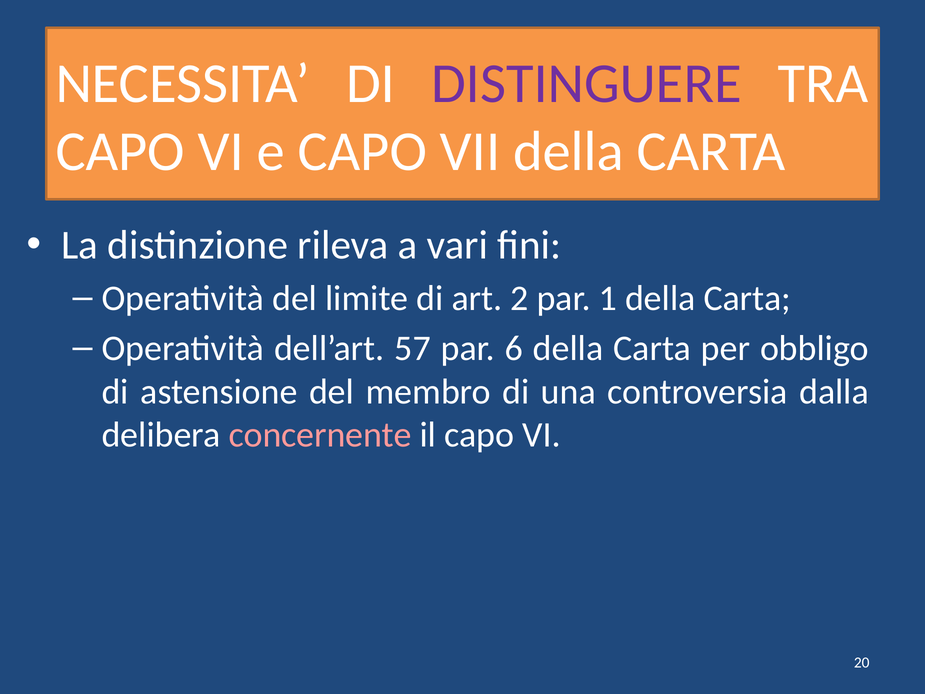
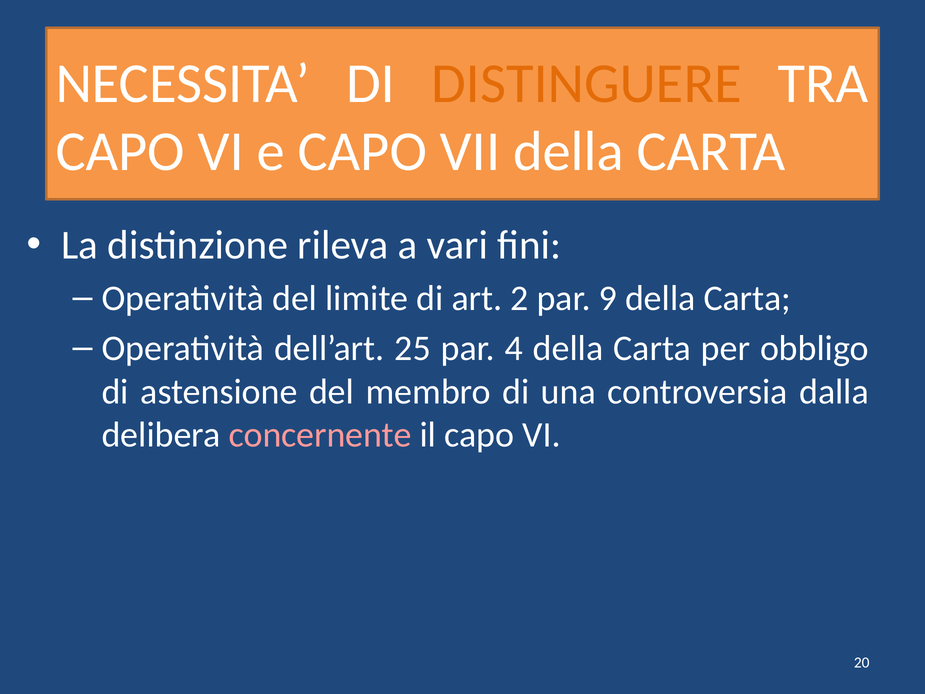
DISTINGUERE colour: purple -> orange
1: 1 -> 9
57: 57 -> 25
6: 6 -> 4
